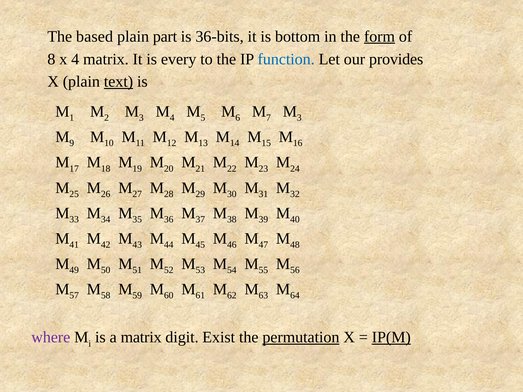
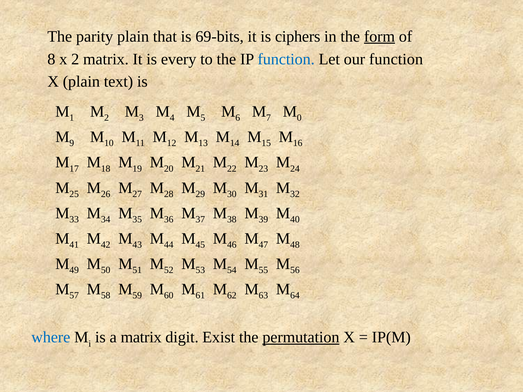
based: based -> parity
part: part -> that
36-bits: 36-bits -> 69-bits
bottom: bottom -> ciphers
x 4: 4 -> 2
our provides: provides -> function
text underline: present -> none
3 at (299, 118): 3 -> 0
where colour: purple -> blue
IP(M underline: present -> none
